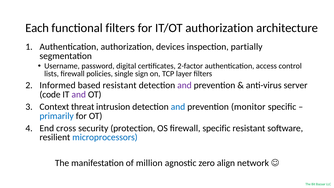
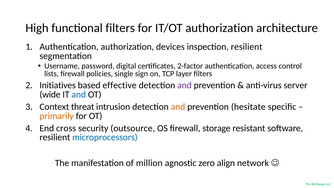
Each: Each -> High
inspection partially: partially -> resilient
Informed: Informed -> Initiatives
based resistant: resistant -> effective
code: code -> wide
and at (79, 94) colour: purple -> blue
and at (178, 107) colour: blue -> orange
monitor: monitor -> hesitate
primarily colour: blue -> orange
protection: protection -> outsource
firewall specific: specific -> storage
